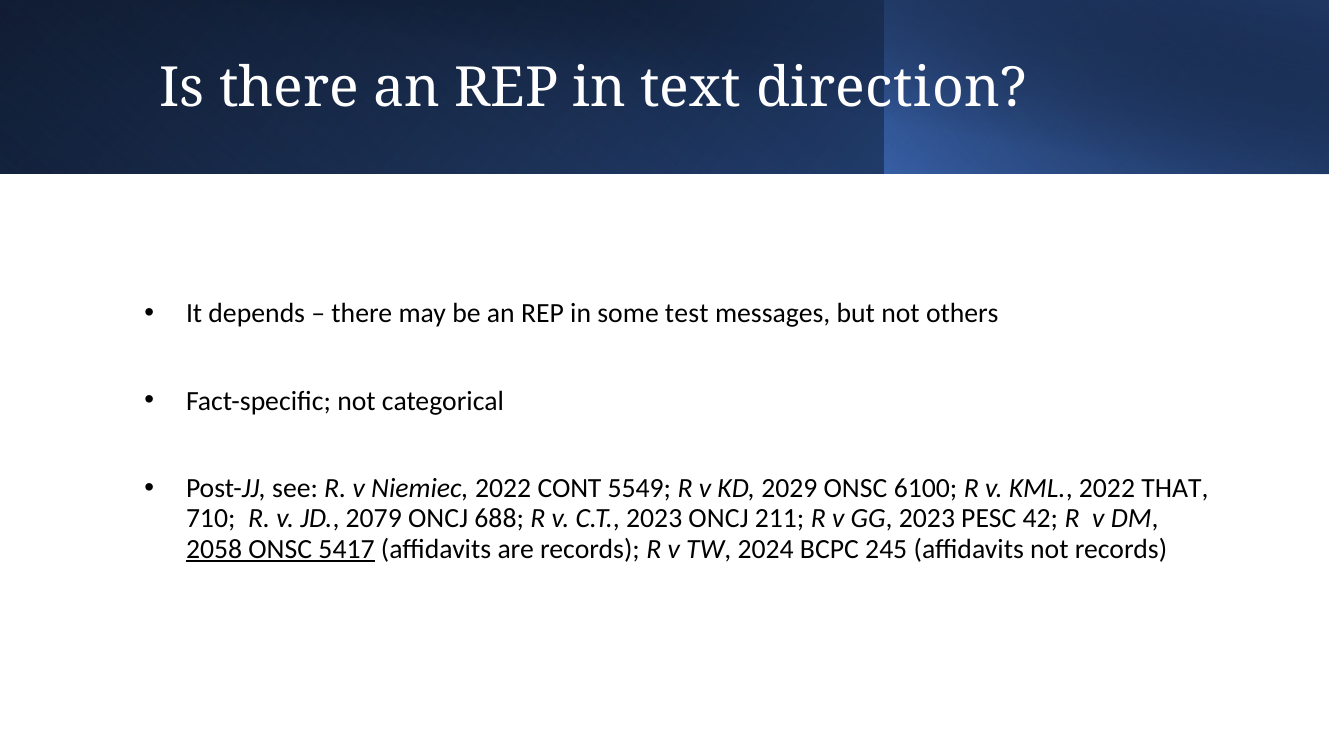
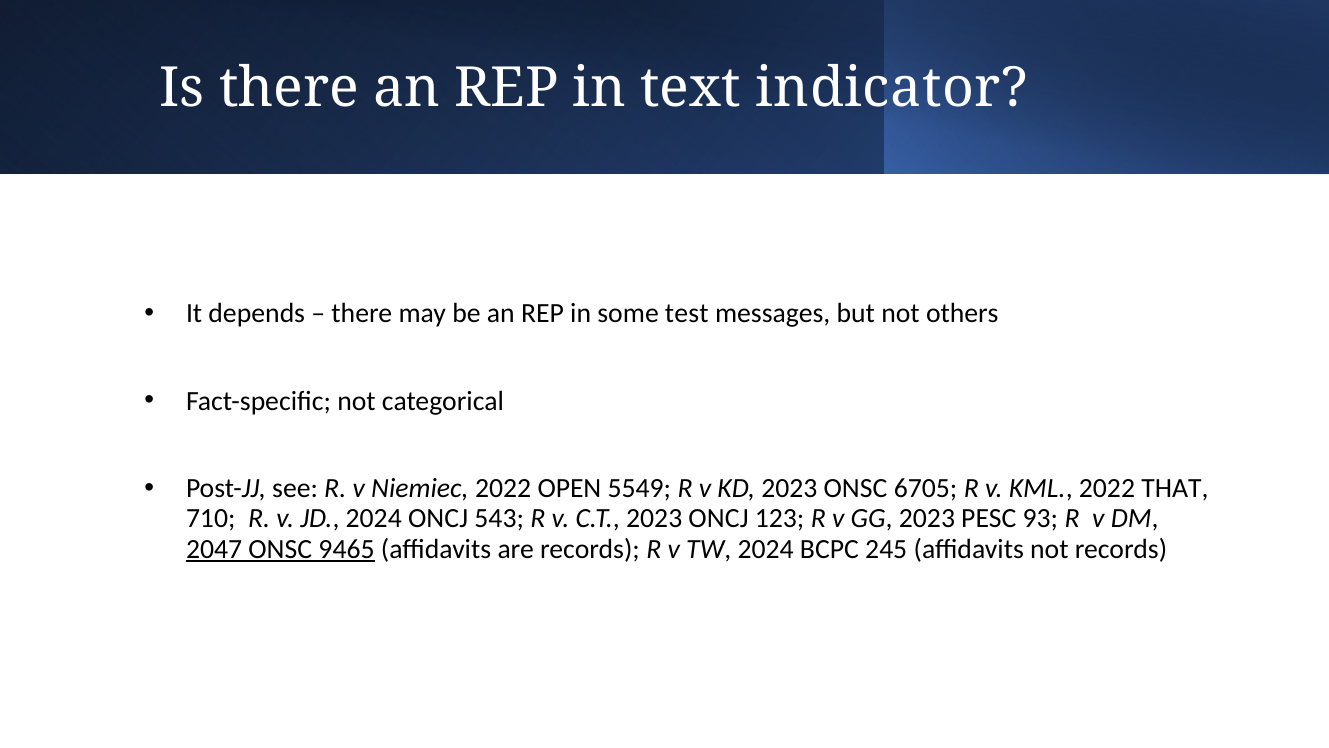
direction: direction -> indicator
CONT: CONT -> OPEN
KD 2029: 2029 -> 2023
6100: 6100 -> 6705
JD 2079: 2079 -> 2024
688: 688 -> 543
211: 211 -> 123
42: 42 -> 93
2058: 2058 -> 2047
5417: 5417 -> 9465
